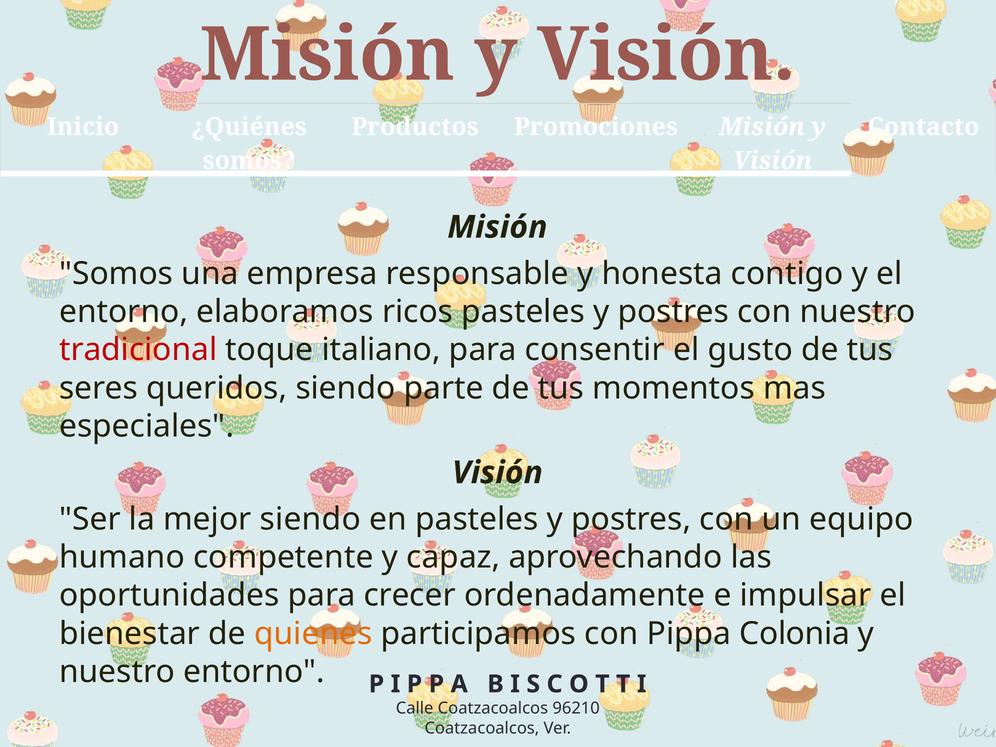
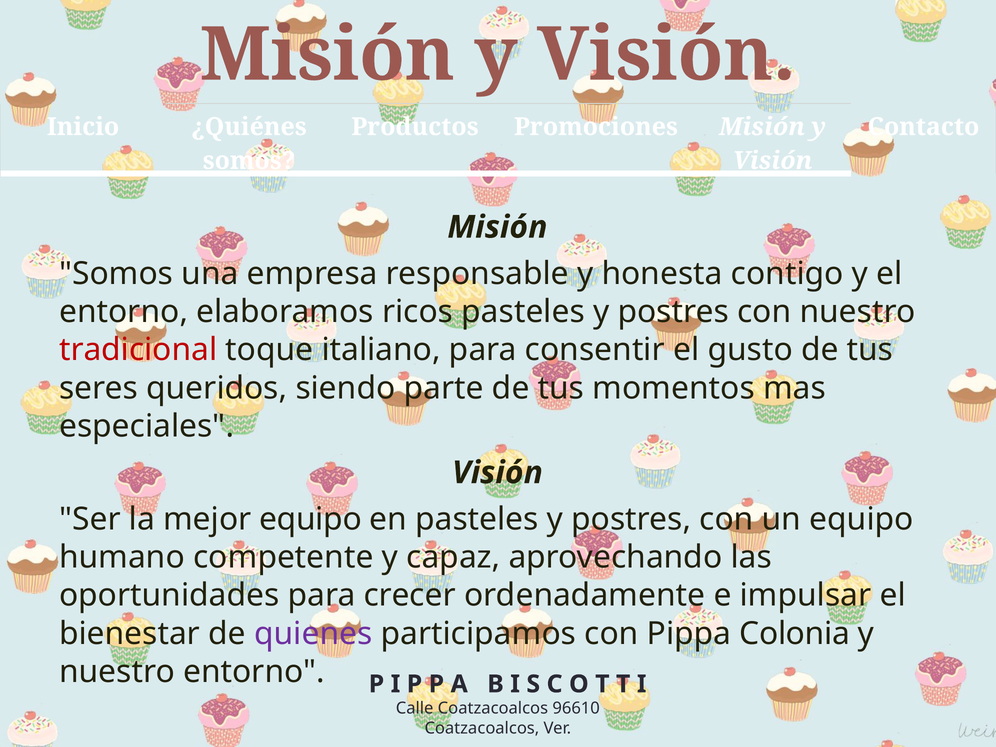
mejor siendo: siendo -> equipo
quienes colour: orange -> purple
96210: 96210 -> 96610
